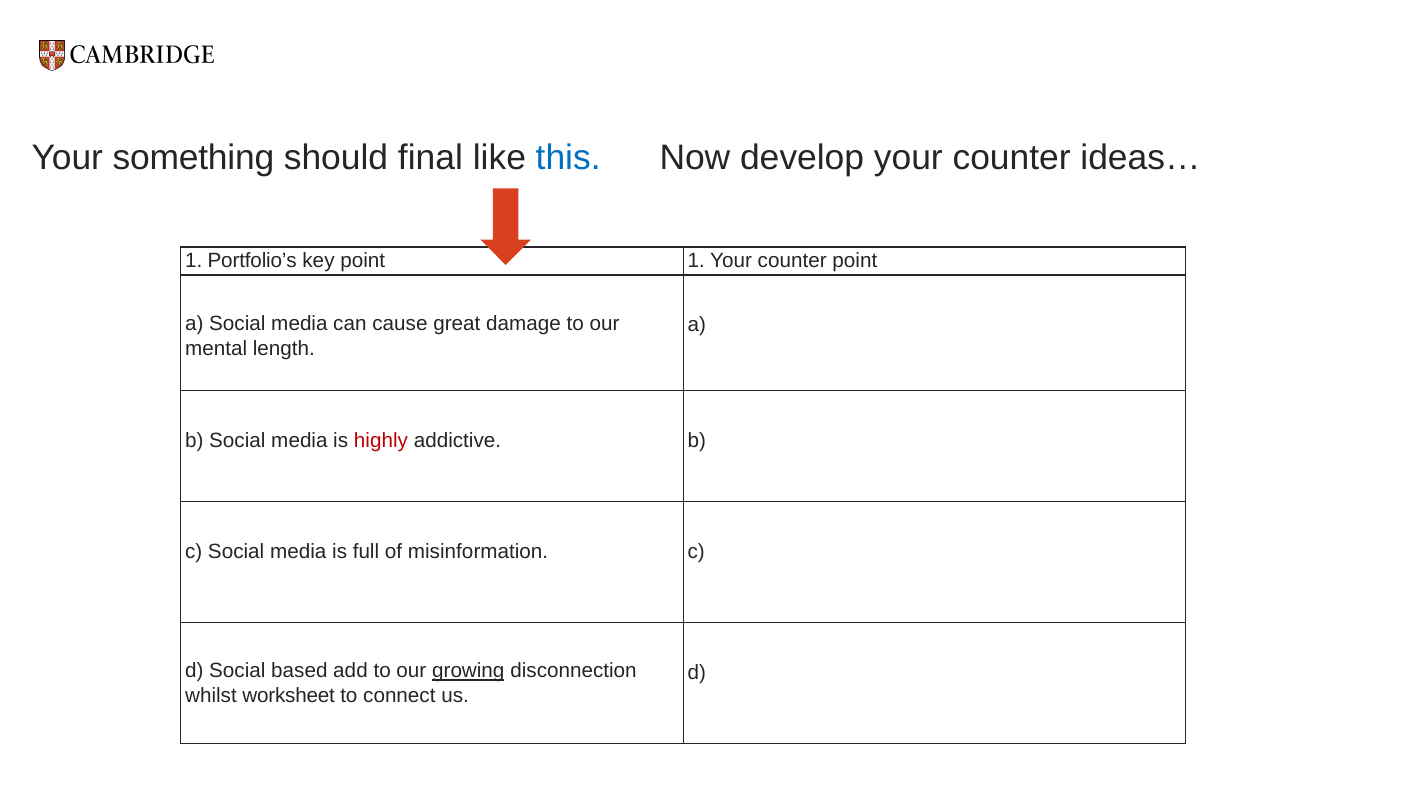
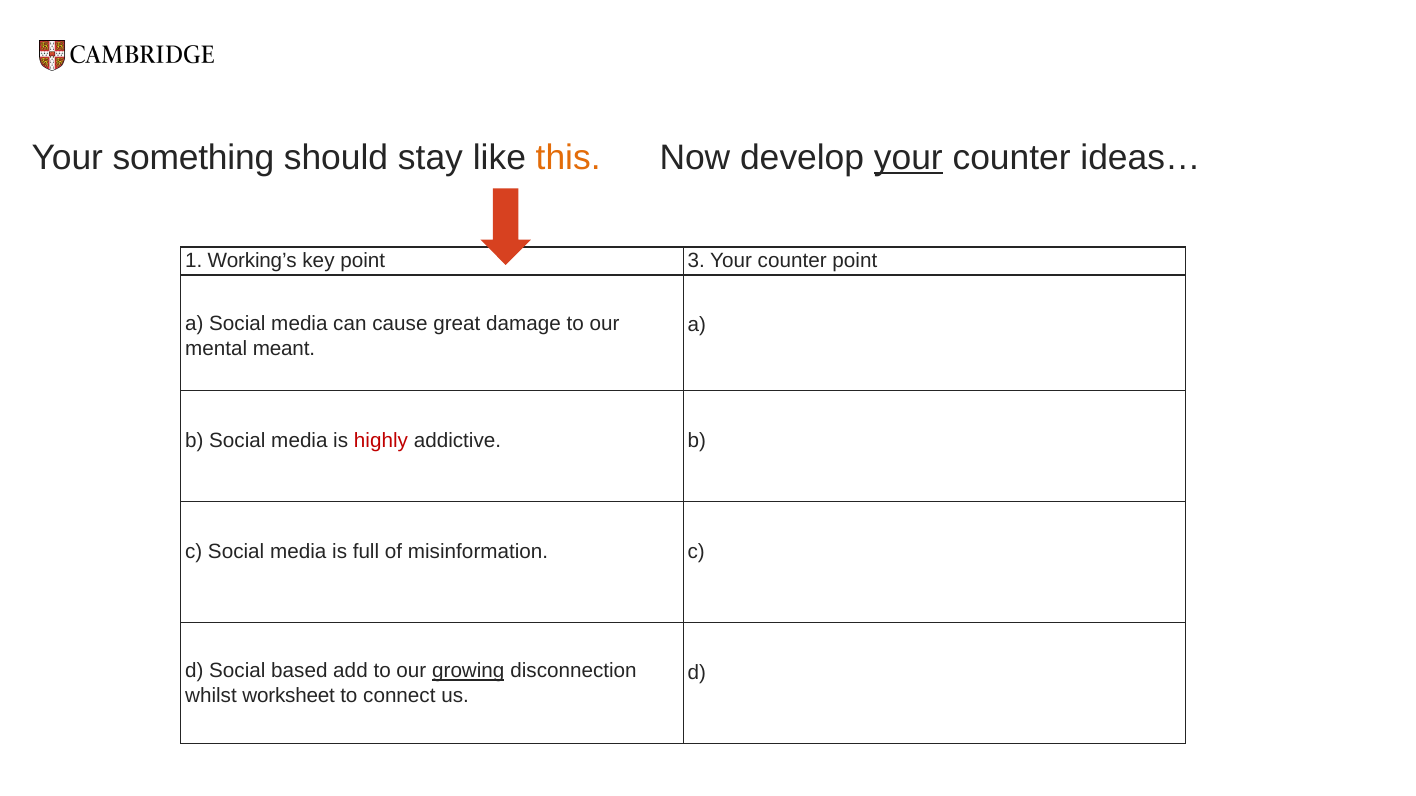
final: final -> stay
this colour: blue -> orange
your at (908, 158) underline: none -> present
Portfolio’s: Portfolio’s -> Working’s
point 1: 1 -> 3
length: length -> meant
